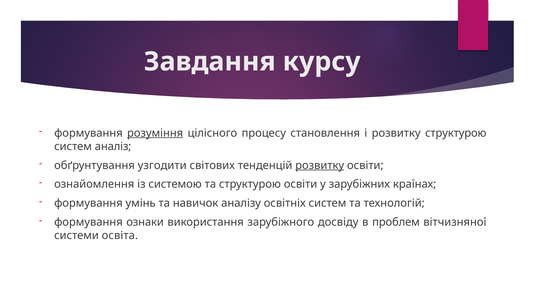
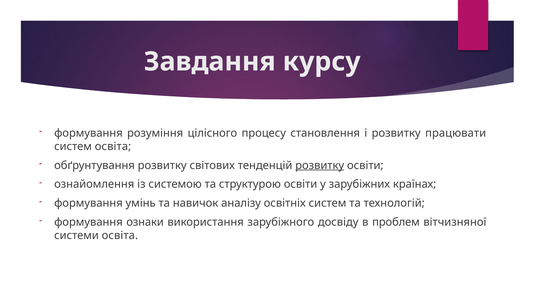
розуміння underline: present -> none
розвитку структурою: структурою -> працювати
систем аналіз: аналіз -> освіта
обґрунтування узгодити: узгодити -> розвитку
